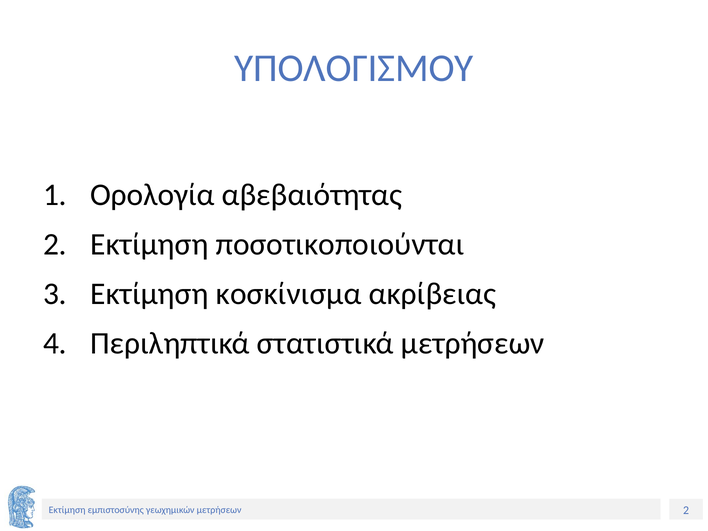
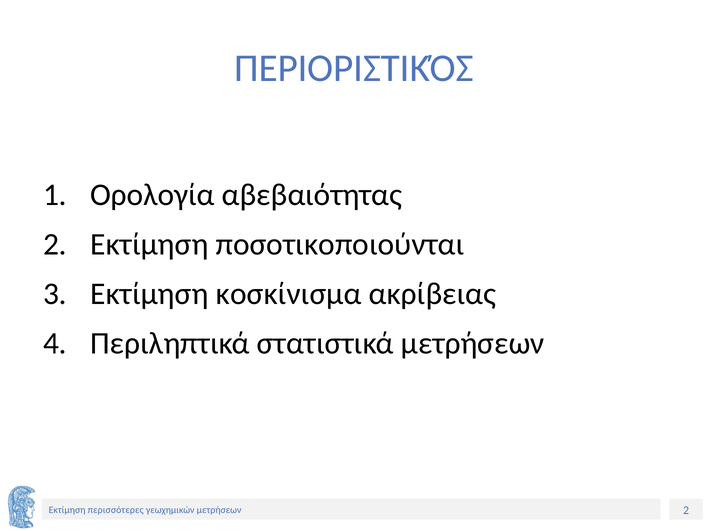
ΥΠΟΛΟΓΙΣΜΟΥ: ΥΠΟΛΟΓΙΣΜΟΥ -> ΠΕΡΙΟΡΙΣΤΙΚΌΣ
εμπιστοσύνης: εμπιστοσύνης -> περισσότερες
